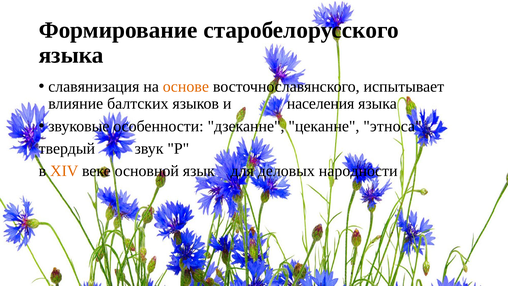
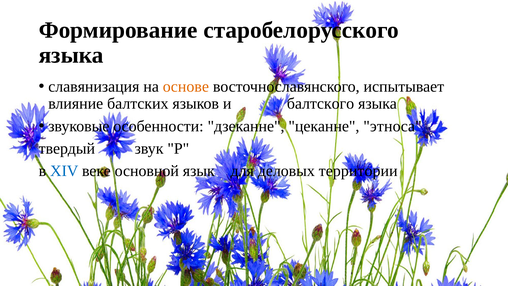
населения: населения -> балтского
XIV colour: orange -> blue
народности: народности -> территории
